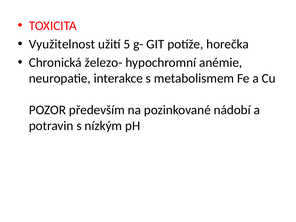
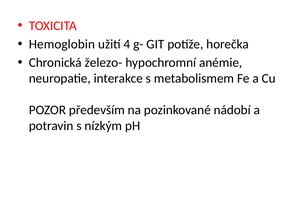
Využitelnost: Využitelnost -> Hemoglobin
5: 5 -> 4
